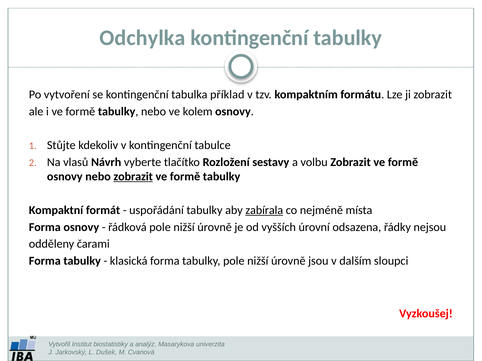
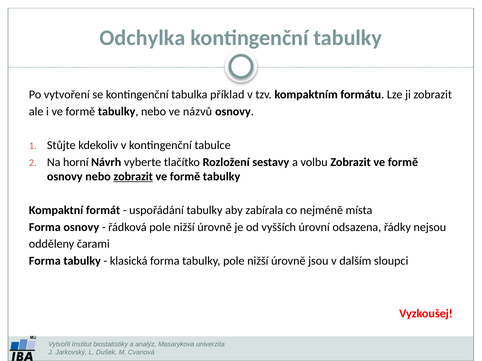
kolem: kolem -> názvů
vlasů: vlasů -> horní
zabírala underline: present -> none
